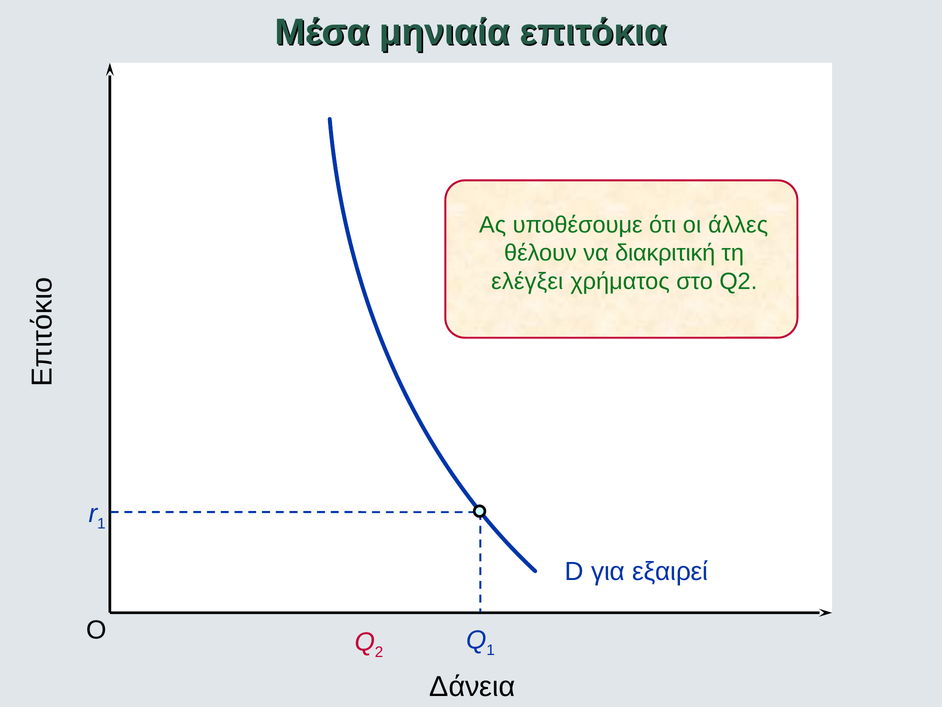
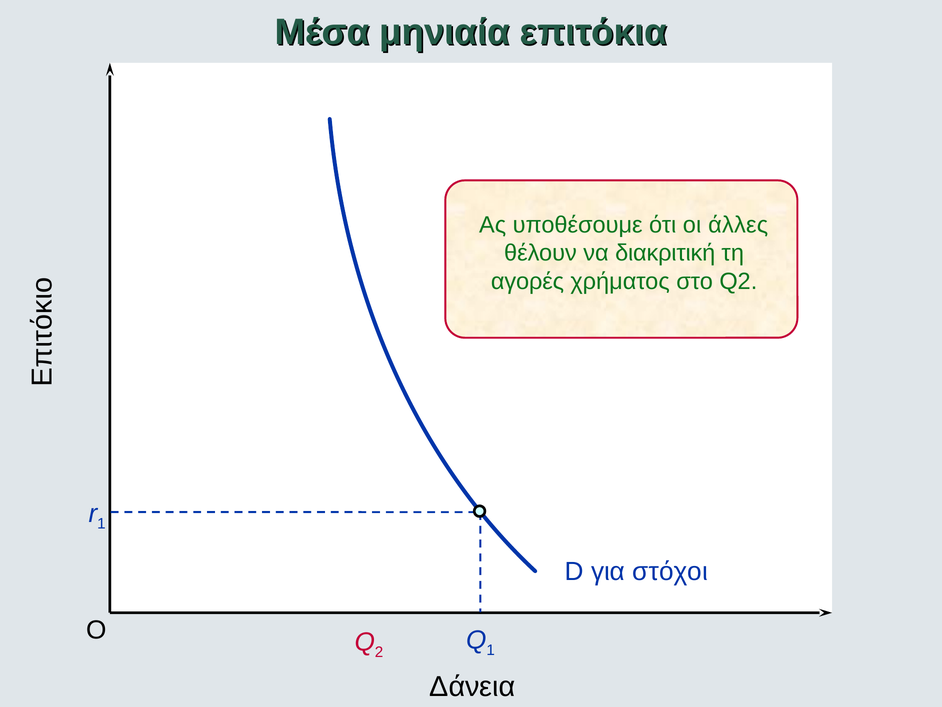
ελέγξει: ελέγξει -> αγορές
εξαιρεί: εξαιρεί -> στόχοι
